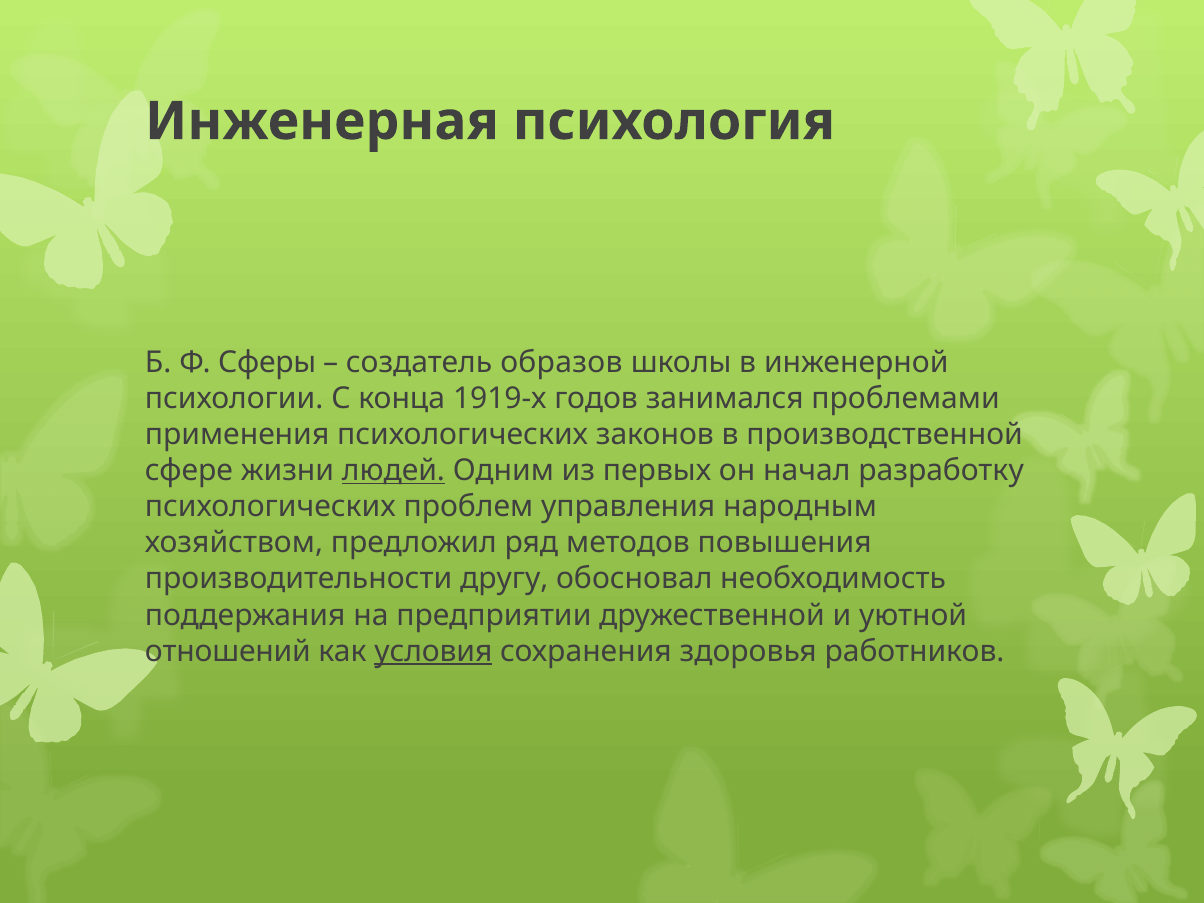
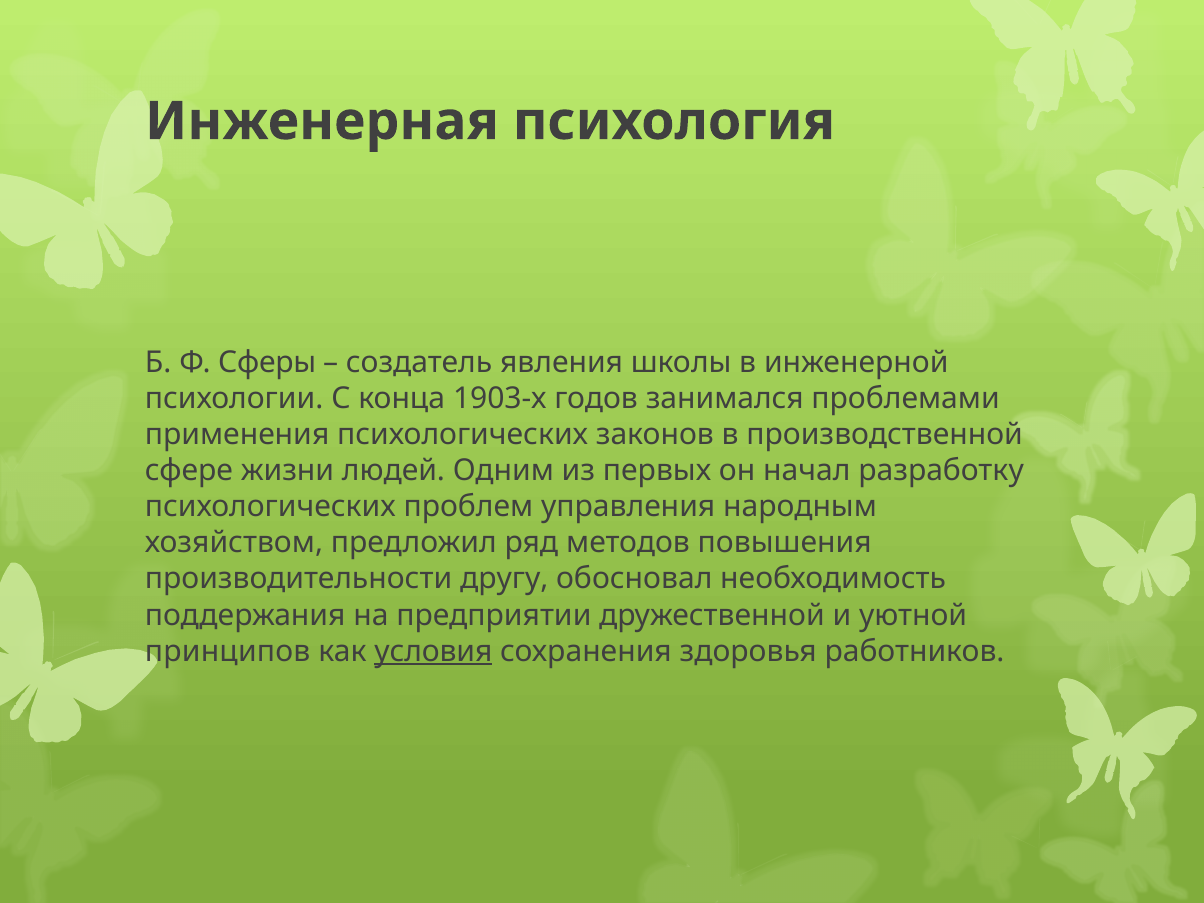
образов: образов -> явления
1919-х: 1919-х -> 1903-х
людей underline: present -> none
отношений: отношений -> принципов
